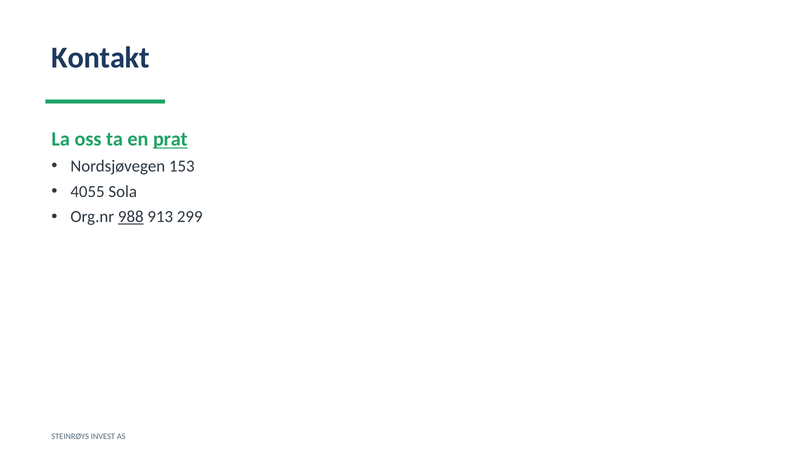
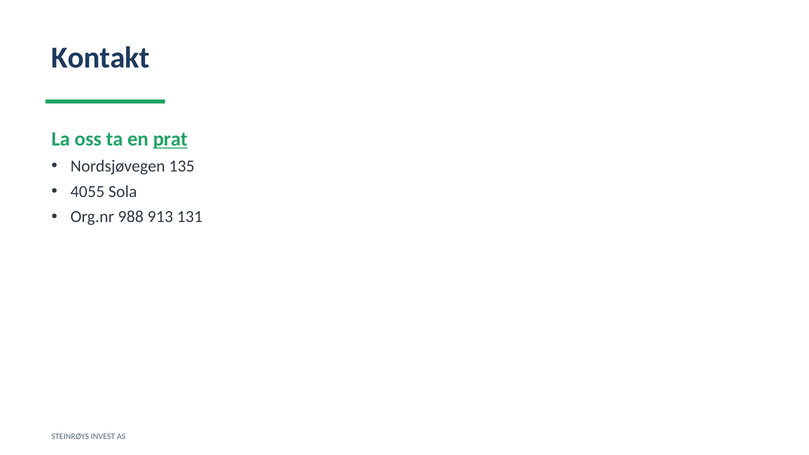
153: 153 -> 135
988 underline: present -> none
299: 299 -> 131
